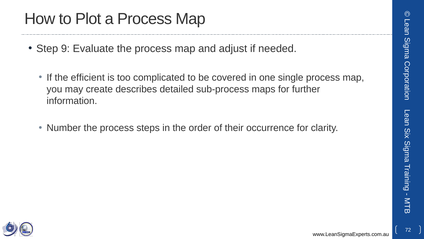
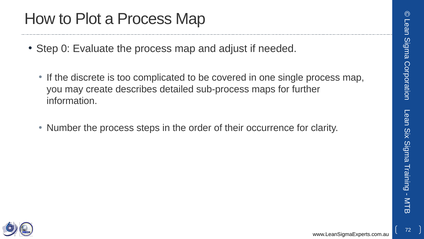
9: 9 -> 0
efficient: efficient -> discrete
